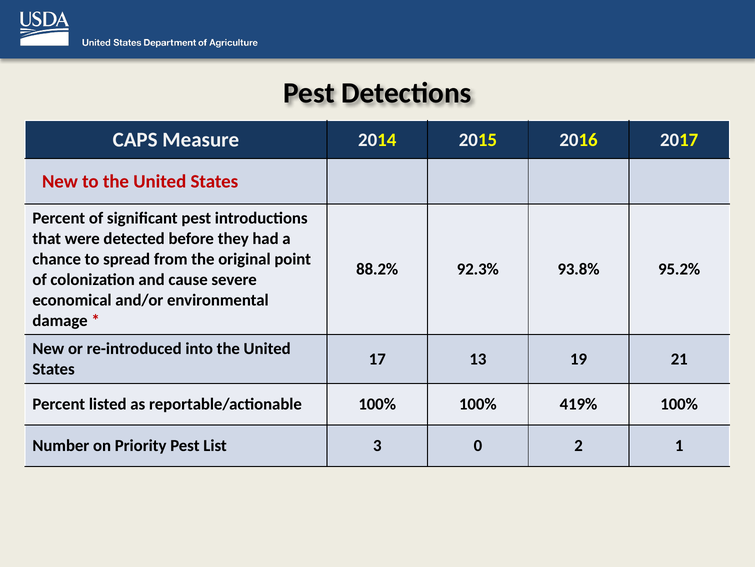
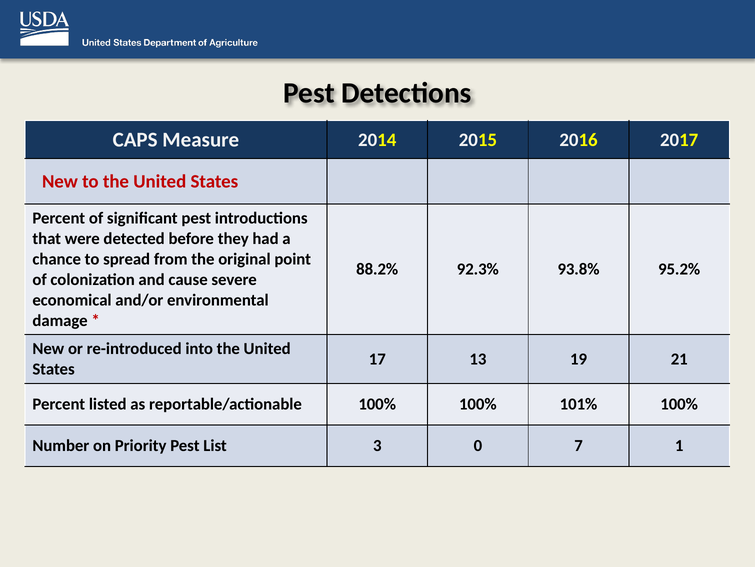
419%: 419% -> 101%
2: 2 -> 7
